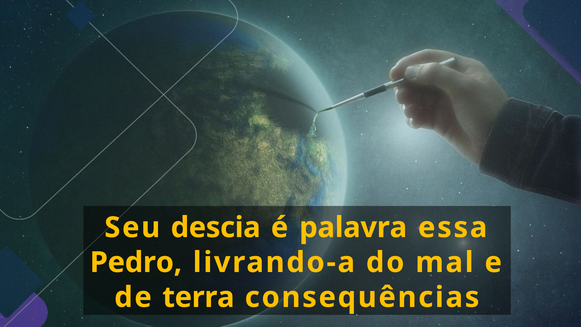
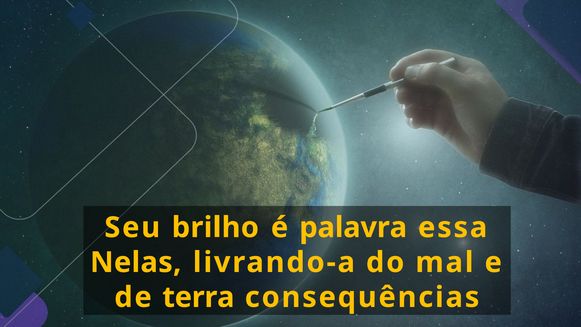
descia: descia -> brilho
Pedro: Pedro -> Nelas
